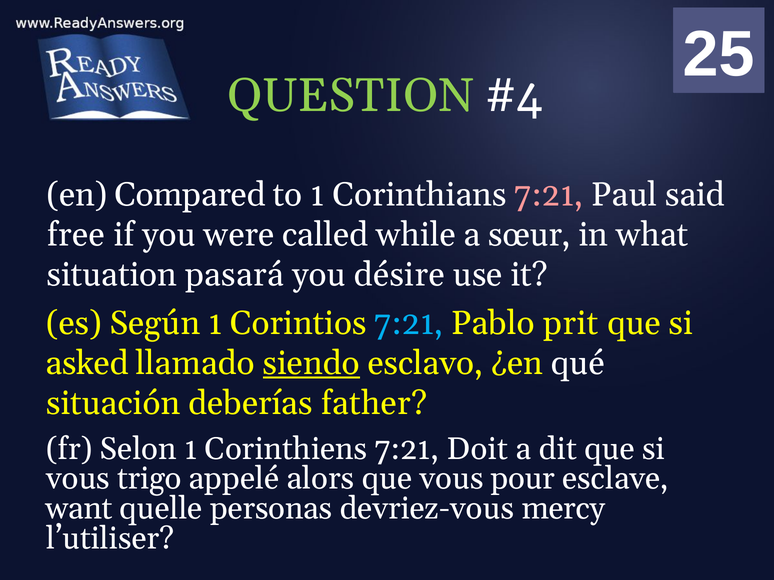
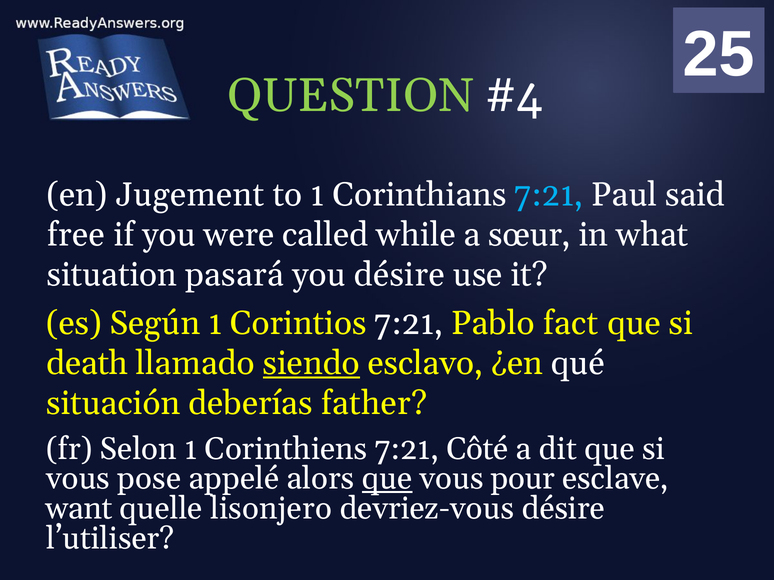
Compared: Compared -> Jugement
7:21 at (549, 195) colour: pink -> light blue
7:21 at (409, 323) colour: light blue -> white
prit: prit -> fact
asked: asked -> death
Doit: Doit -> Côté
trigo: trigo -> pose
que at (387, 479) underline: none -> present
personas: personas -> lisonjero
devriez-vous mercy: mercy -> désire
